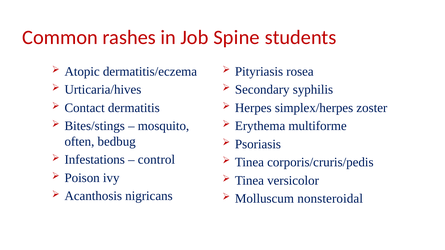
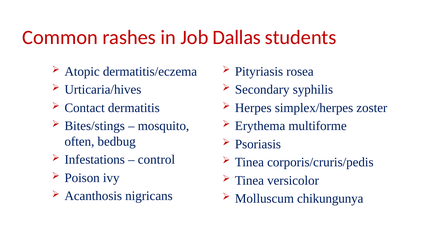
Spine: Spine -> Dallas
nonsteroidal: nonsteroidal -> chikungunya
